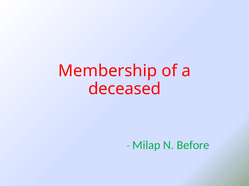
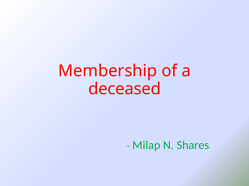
Before: Before -> Shares
